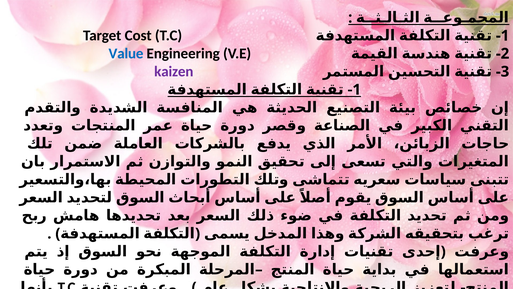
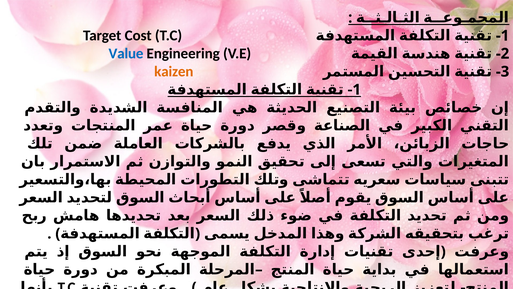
kaizen colour: purple -> orange
